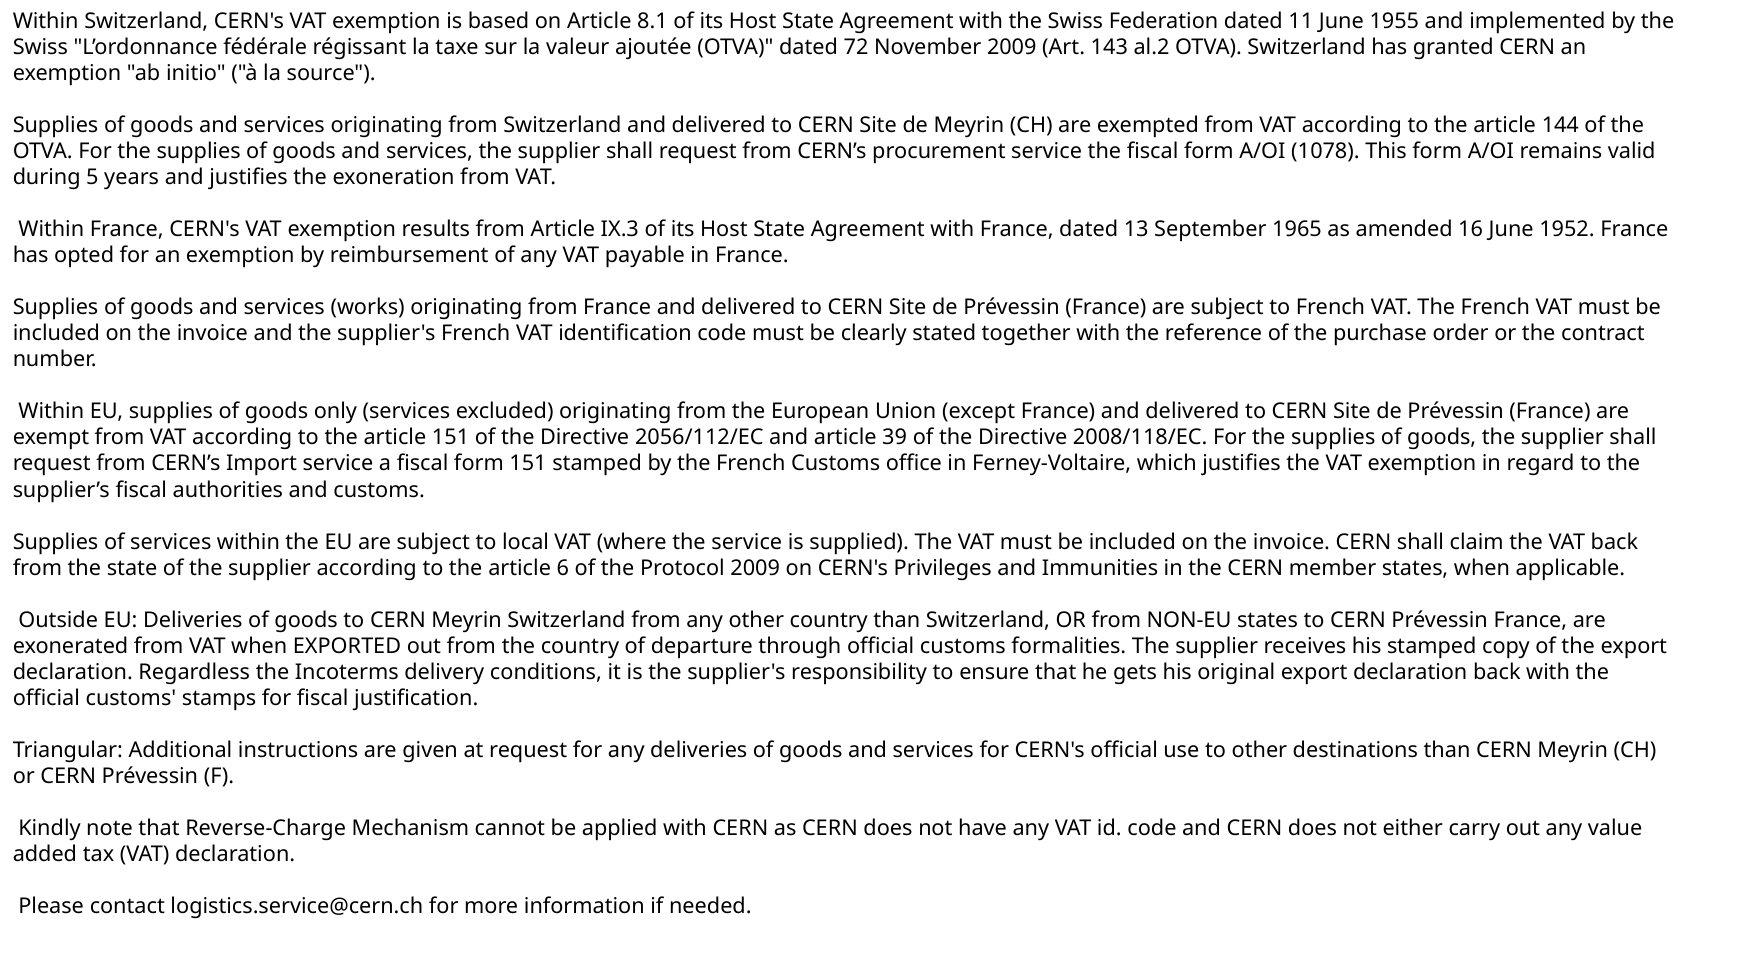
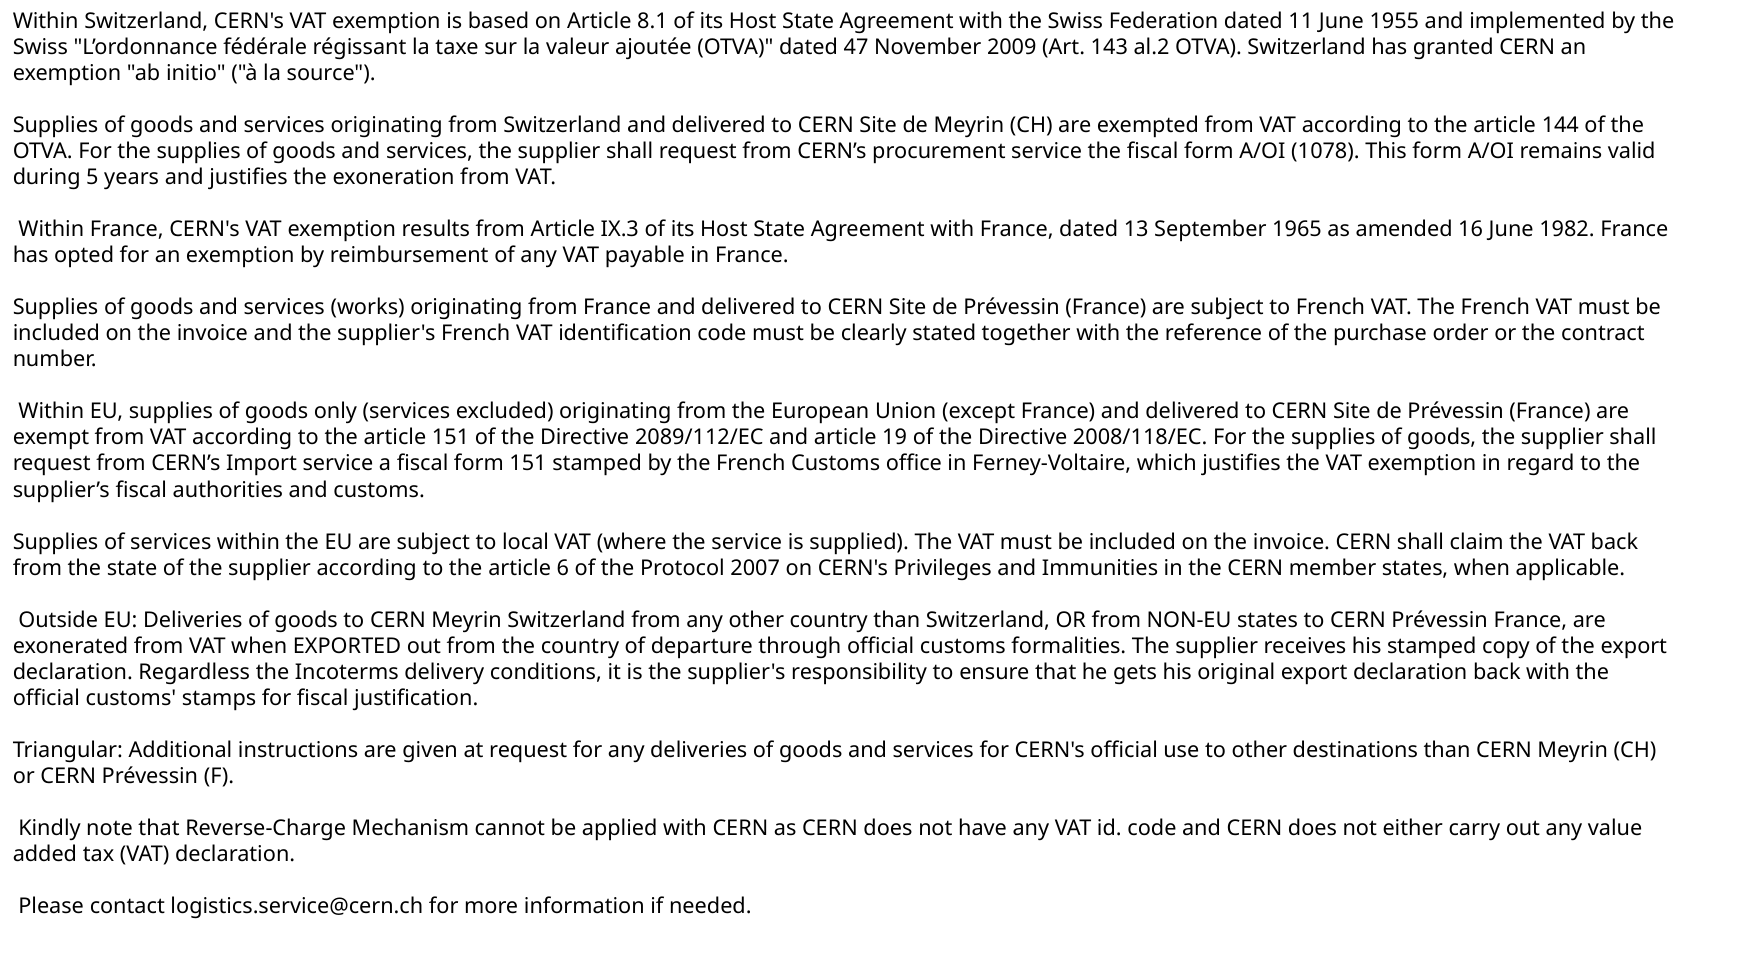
72: 72 -> 47
1952: 1952 -> 1982
2056/112/EC: 2056/112/EC -> 2089/112/EC
39: 39 -> 19
Protocol 2009: 2009 -> 2007
